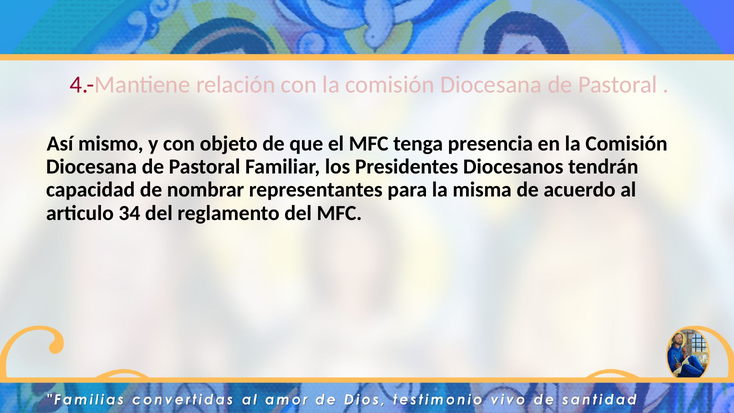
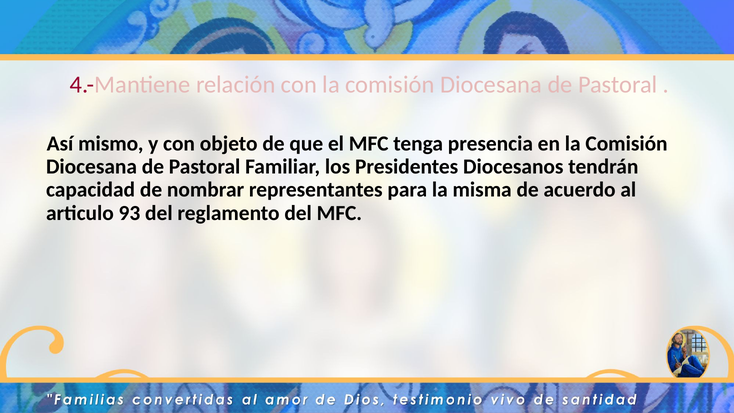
34: 34 -> 93
